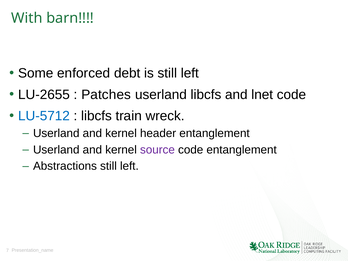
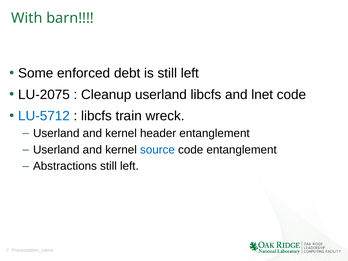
LU-2655: LU-2655 -> LU-2075
Patches: Patches -> Cleanup
source colour: purple -> blue
